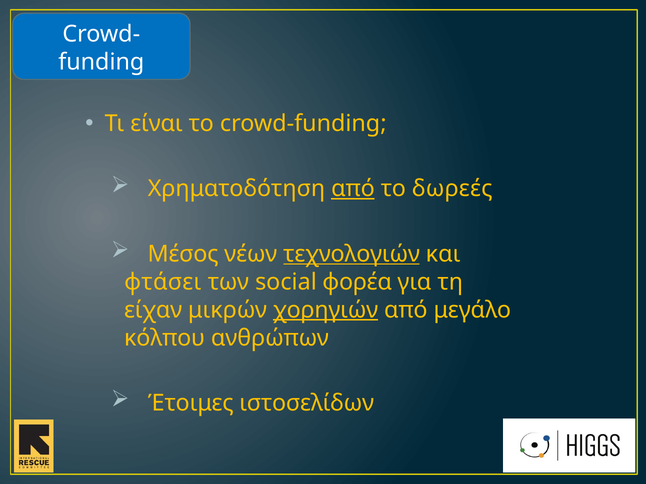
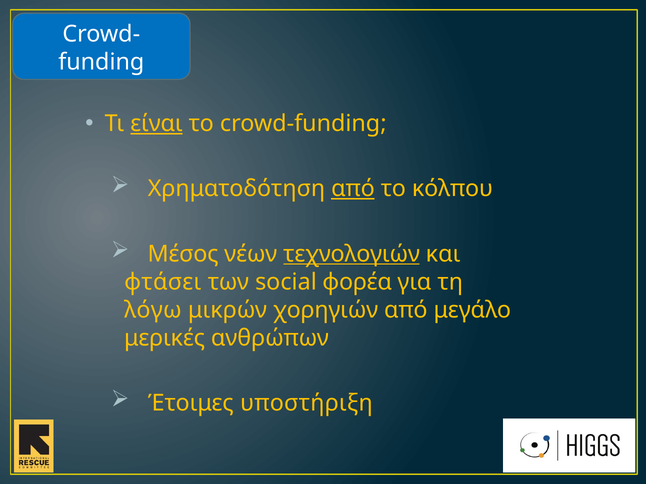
είναι underline: none -> present
δωρεές: δωρεές -> κόλπου
είχαν: είχαν -> λόγω
χορηγιών underline: present -> none
κόλπου: κόλπου -> μερικές
ιστοσελίδων: ιστοσελίδων -> υποστήριξη
